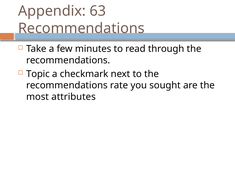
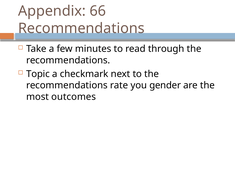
63: 63 -> 66
sought: sought -> gender
attributes: attributes -> outcomes
